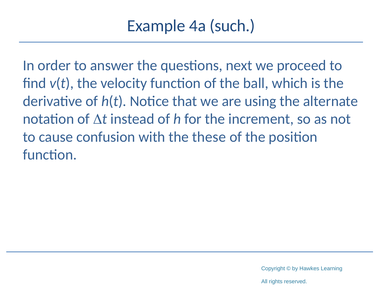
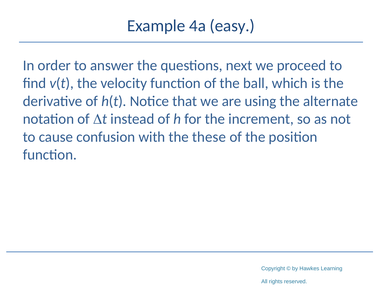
such: such -> easy
